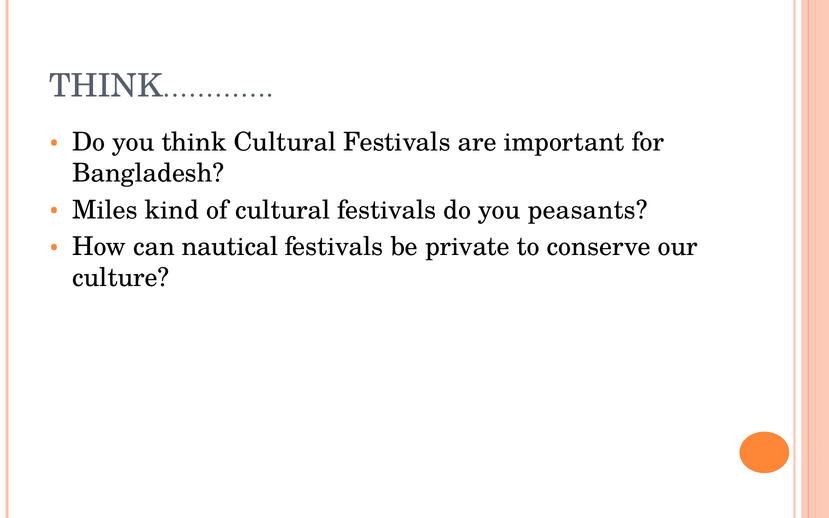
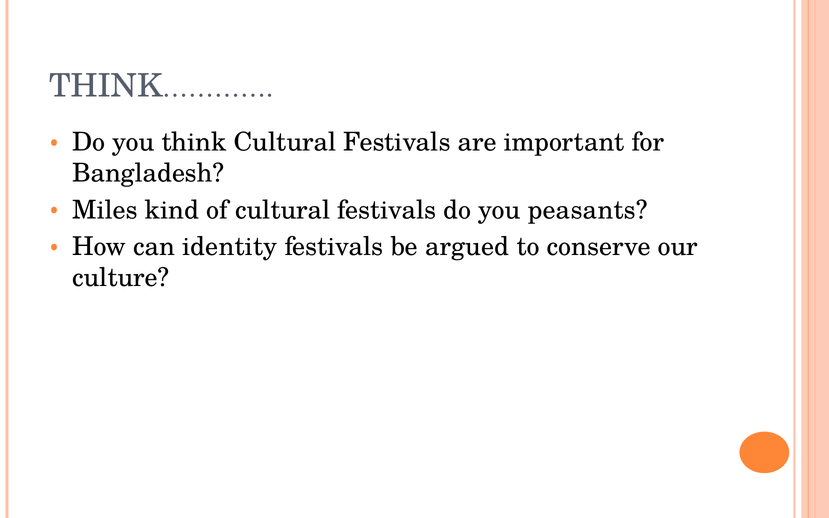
nautical: nautical -> identity
private: private -> argued
